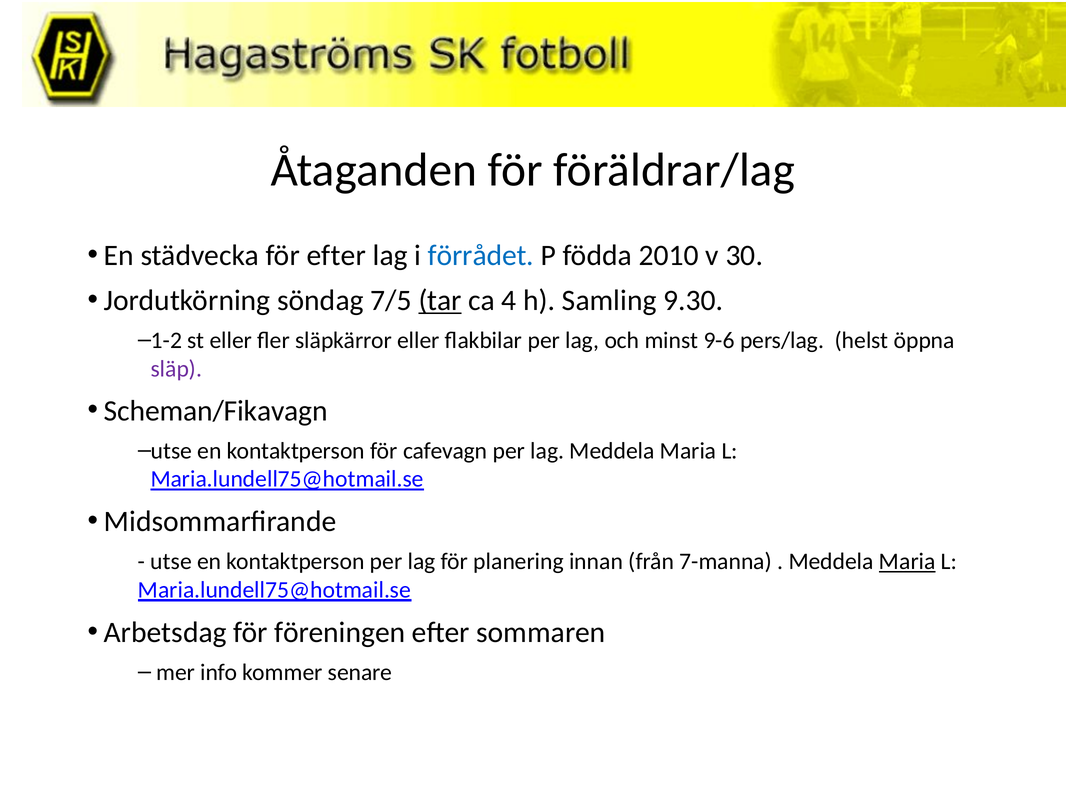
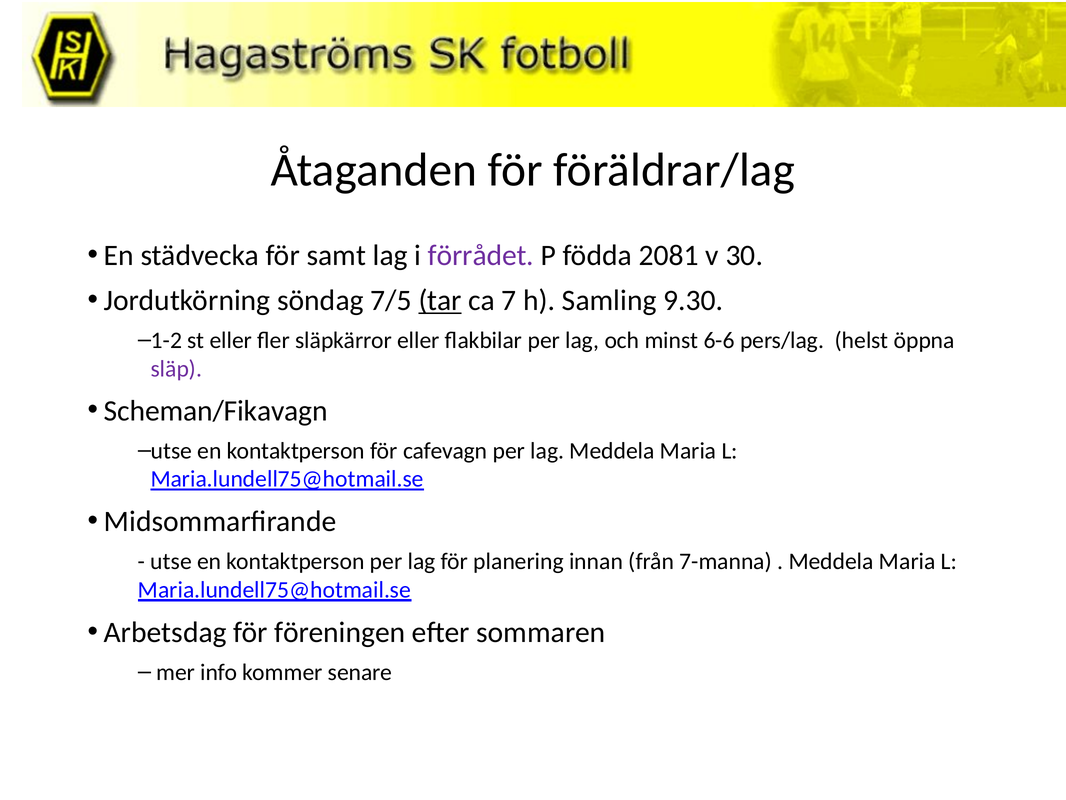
för efter: efter -> samt
förrådet colour: blue -> purple
2010: 2010 -> 2081
4: 4 -> 7
9-6: 9-6 -> 6-6
Maria at (907, 561) underline: present -> none
